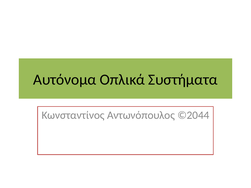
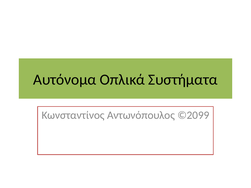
©2044: ©2044 -> ©2099
